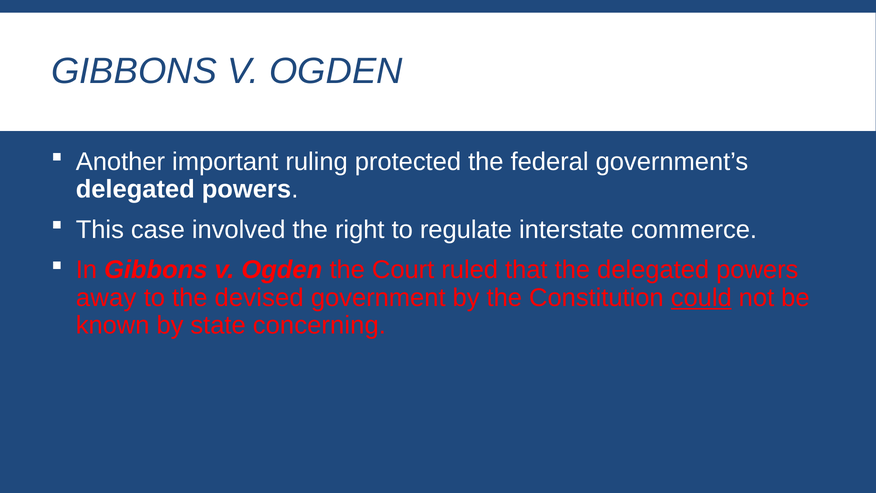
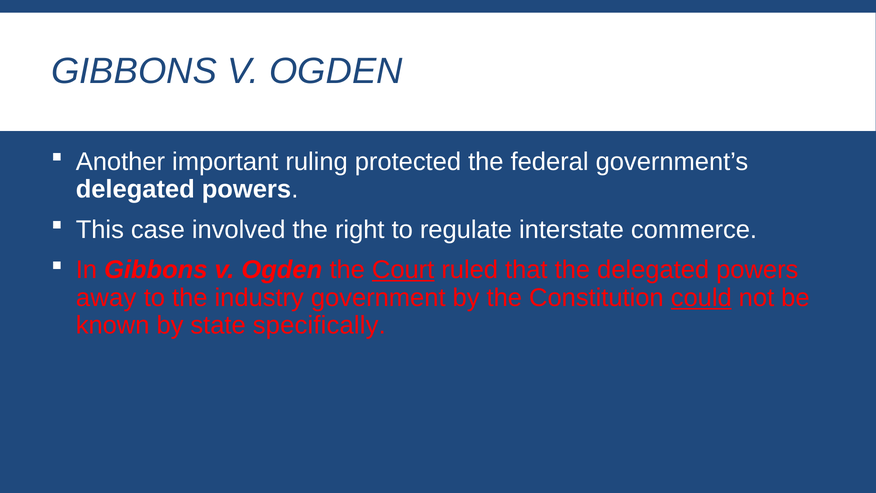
Court underline: none -> present
devised: devised -> industry
concerning: concerning -> specifically
